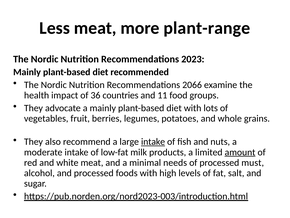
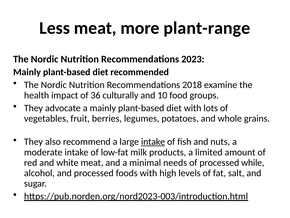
2066: 2066 -> 2018
countries: countries -> culturally
11: 11 -> 10
amount underline: present -> none
must: must -> while
